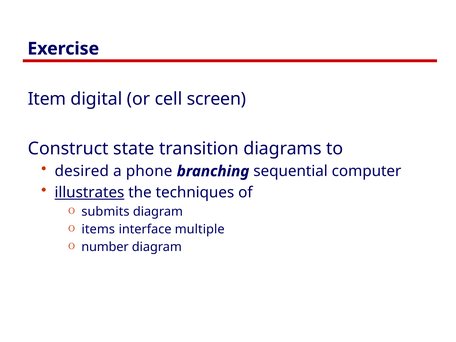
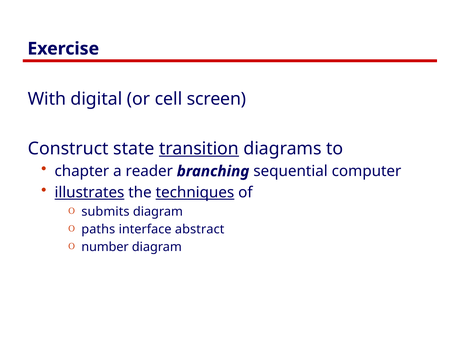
Item: Item -> With
transition underline: none -> present
desired: desired -> chapter
phone: phone -> reader
techniques underline: none -> present
items: items -> paths
multiple: multiple -> abstract
